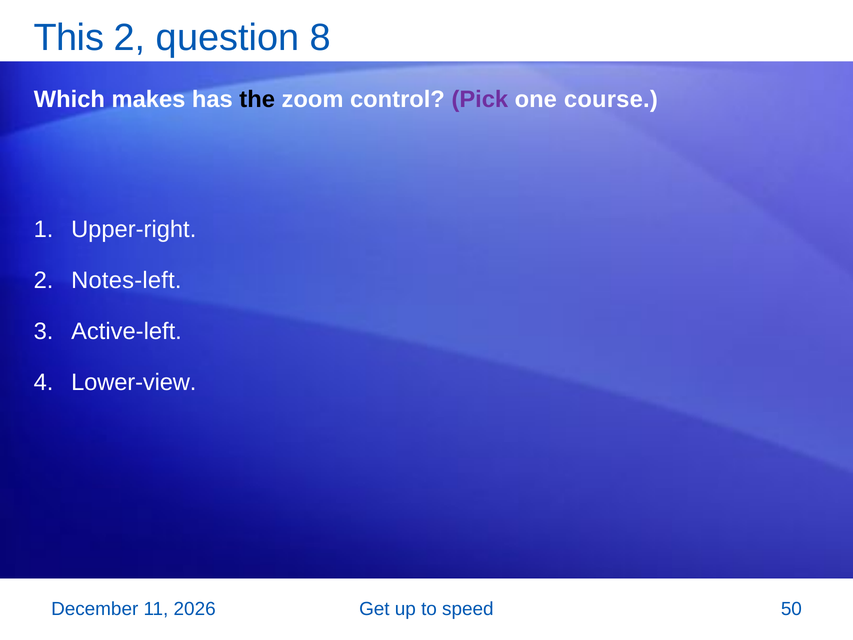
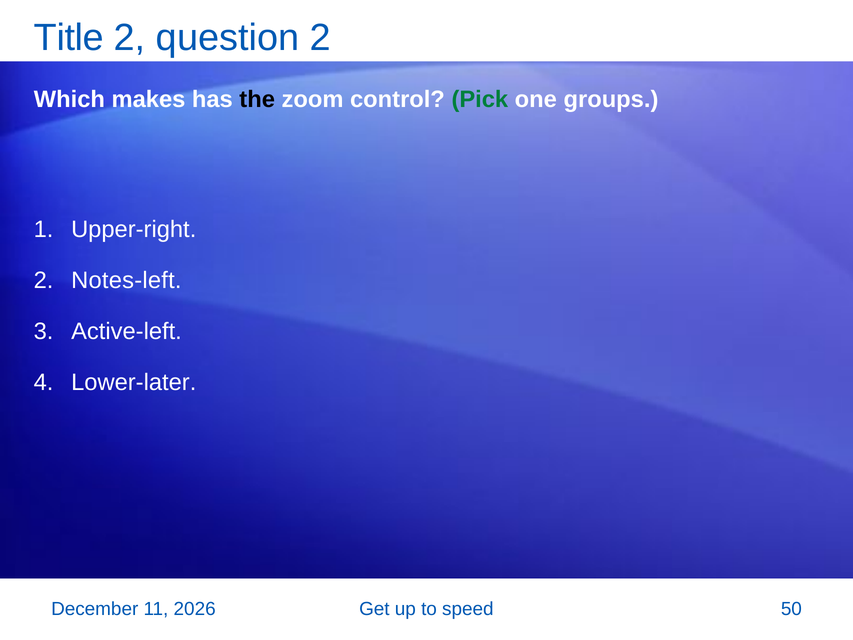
This: This -> Title
question 8: 8 -> 2
Pick colour: purple -> green
course: course -> groups
Lower-view: Lower-view -> Lower-later
